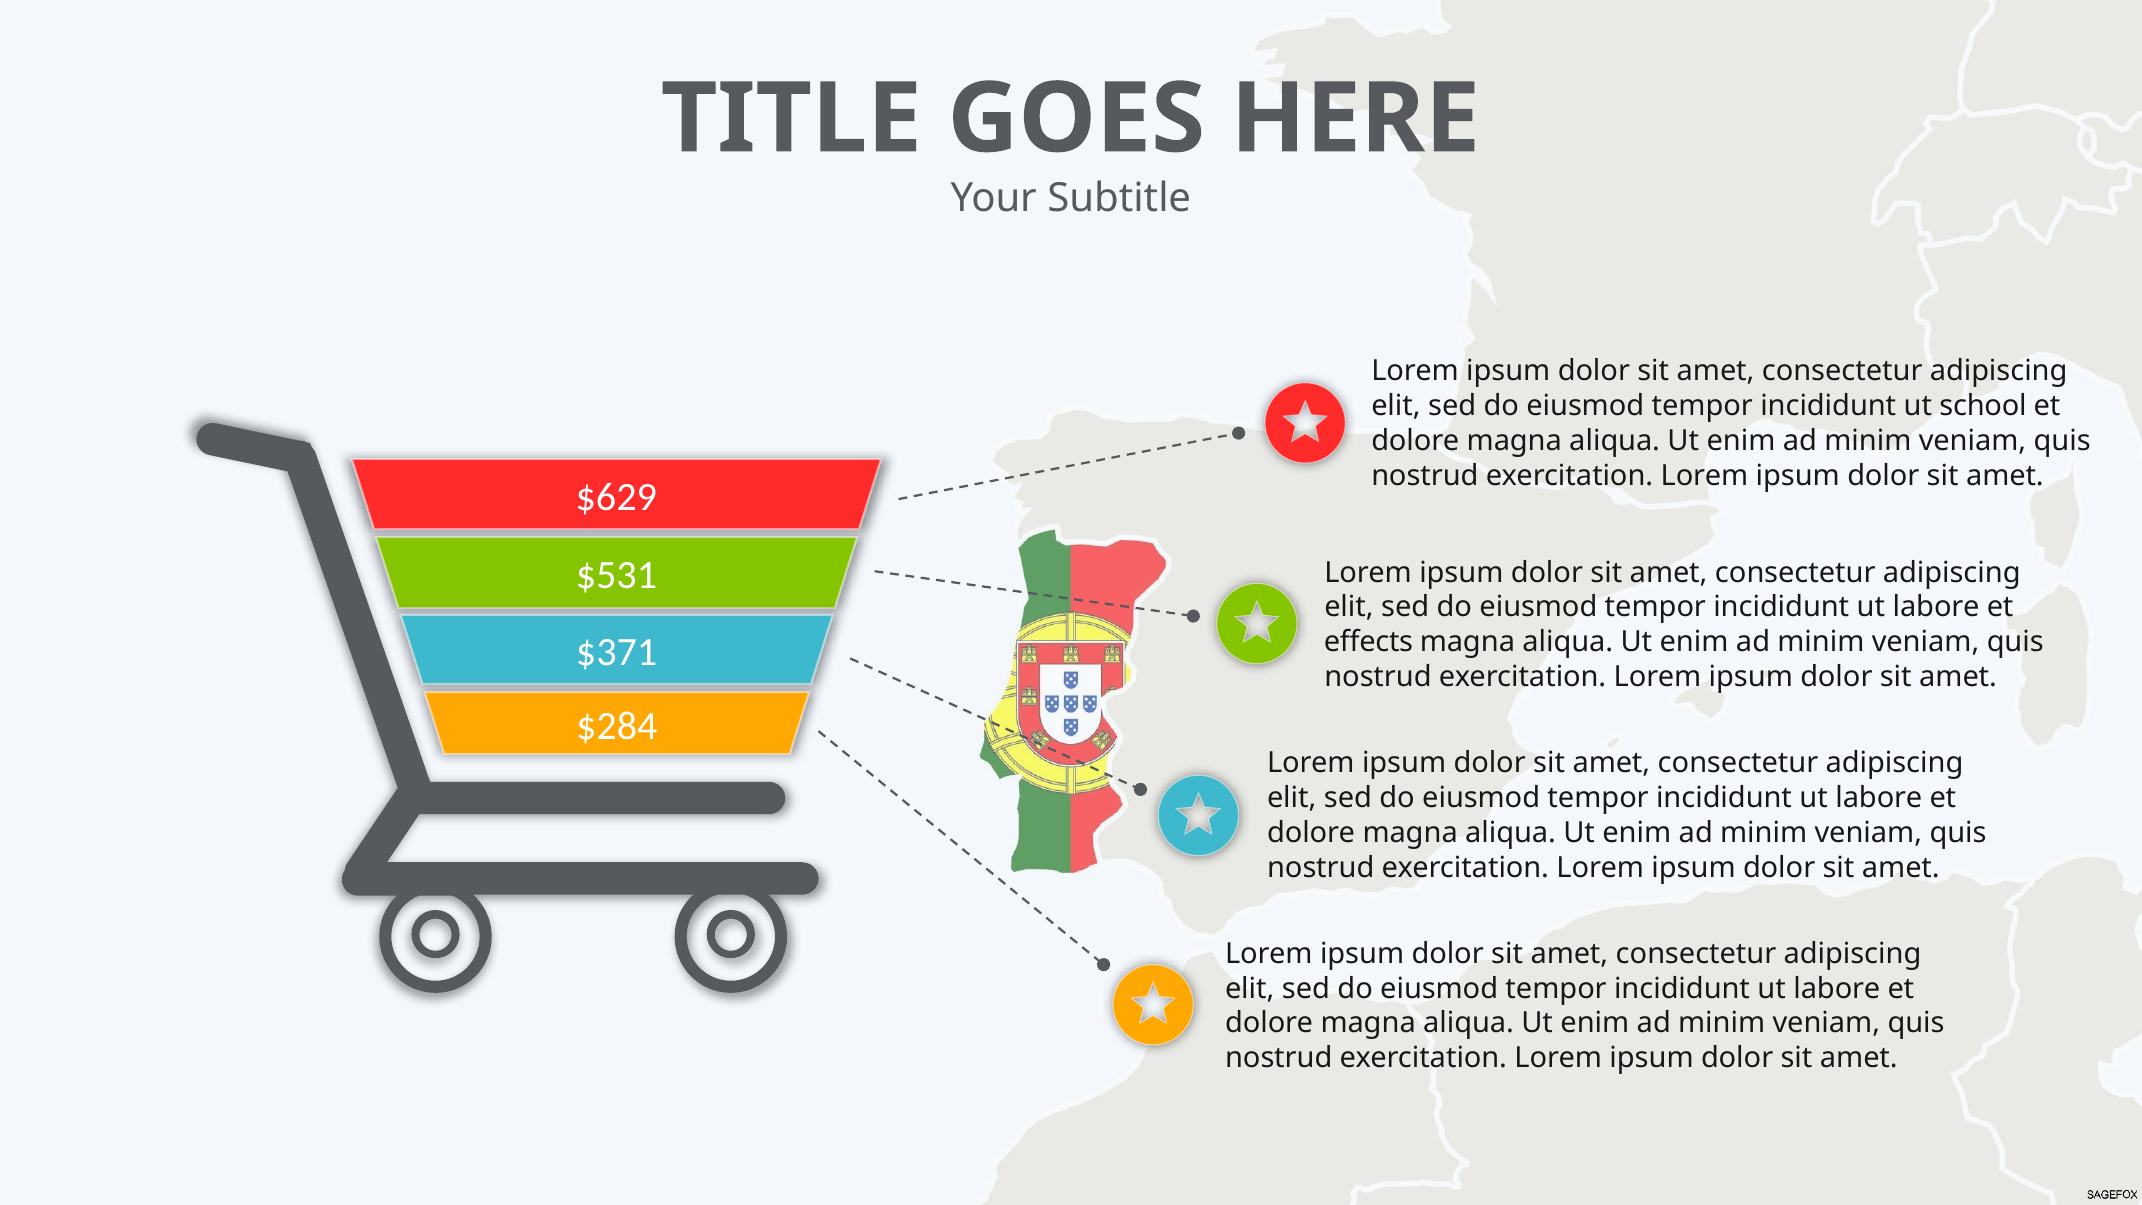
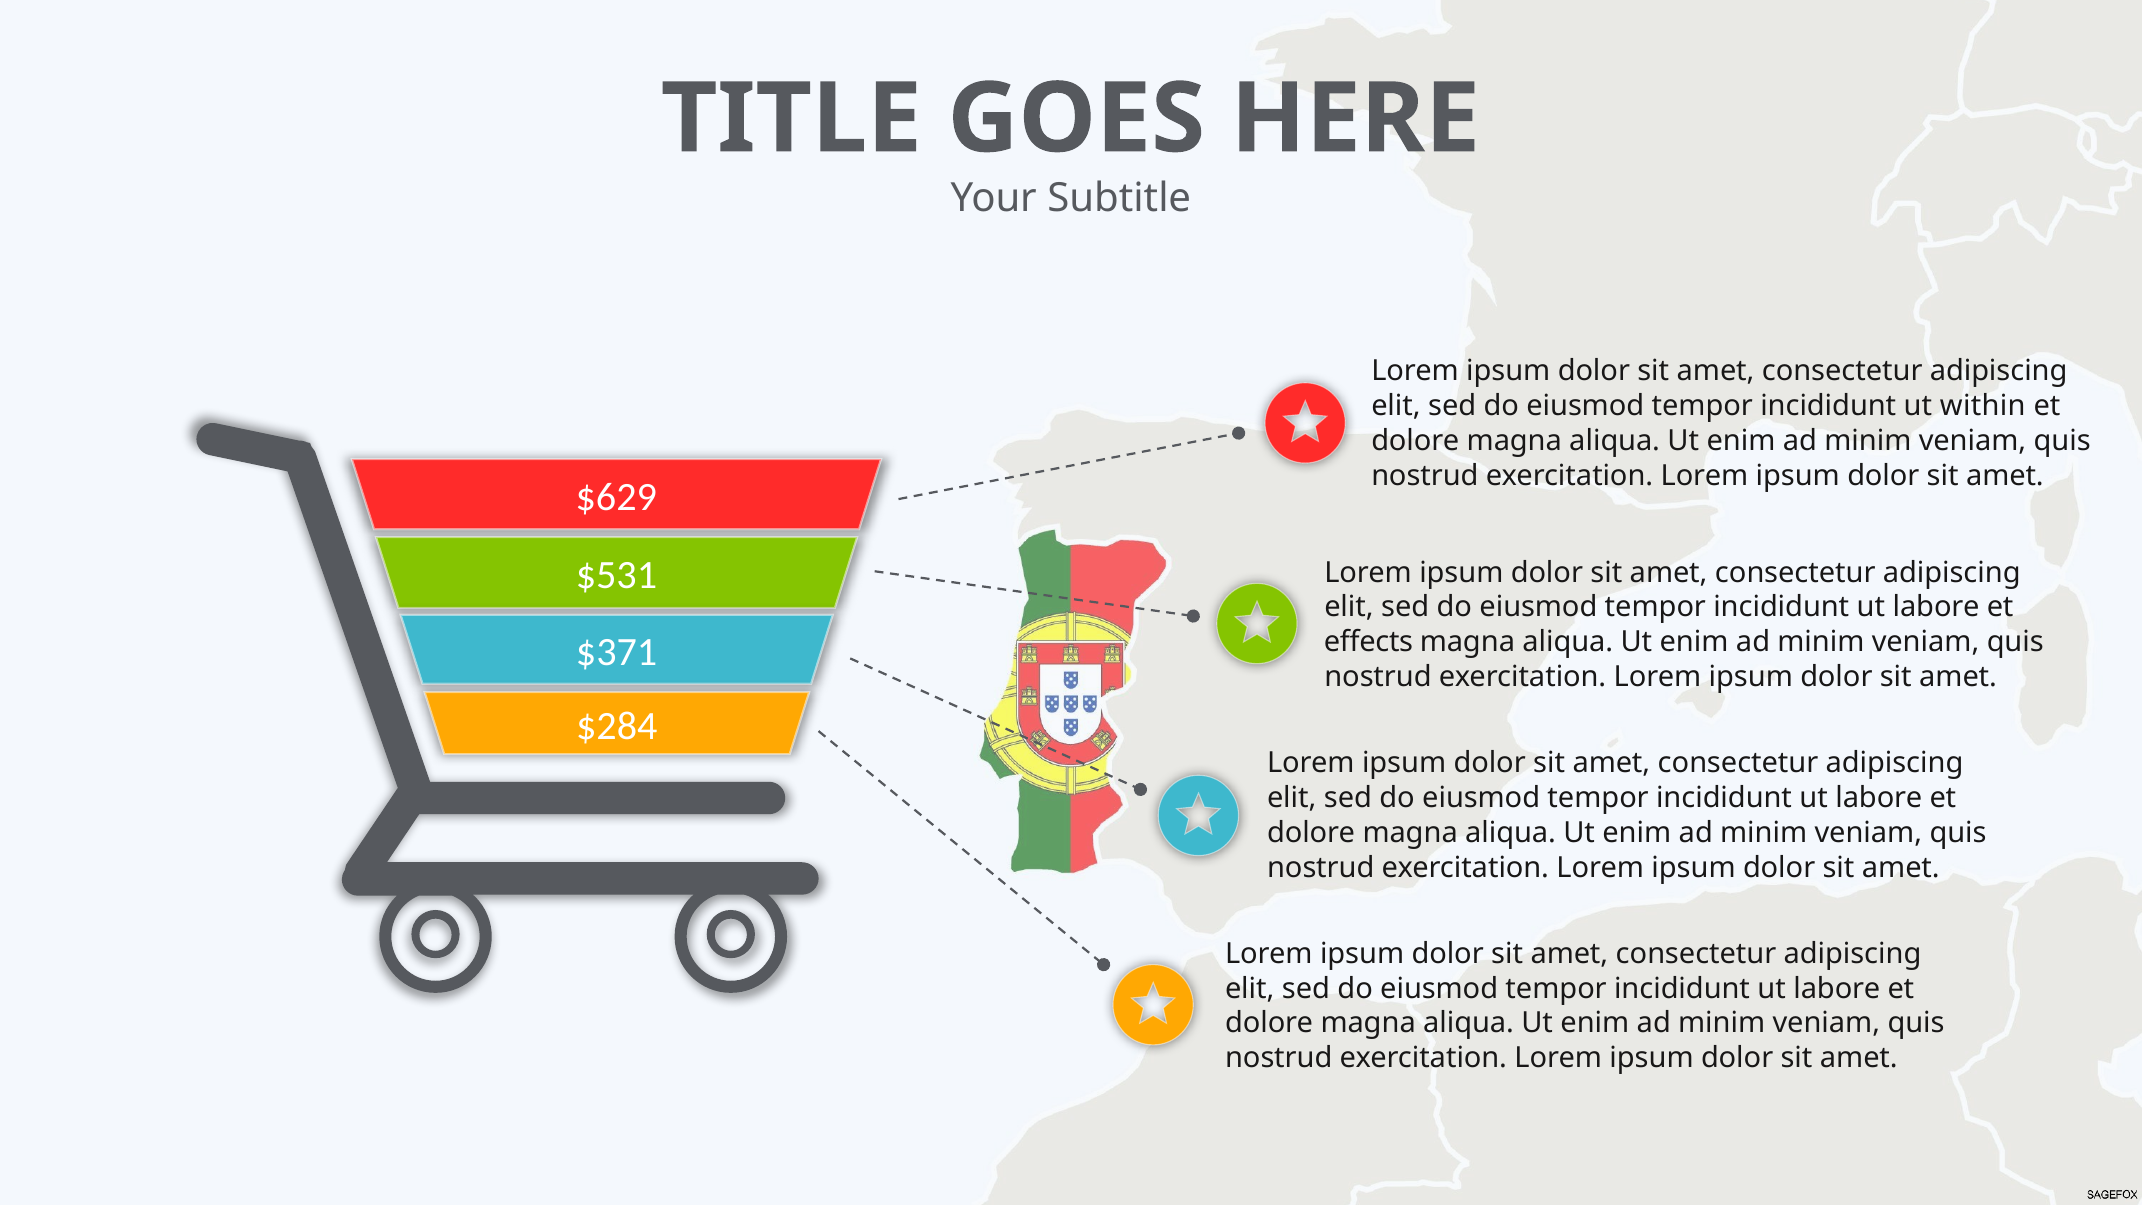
school: school -> within
